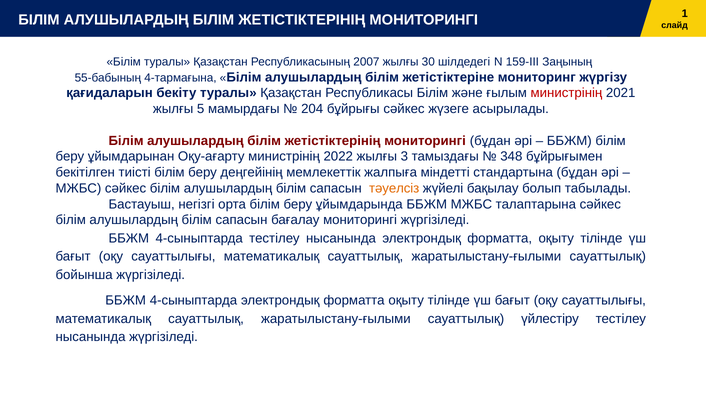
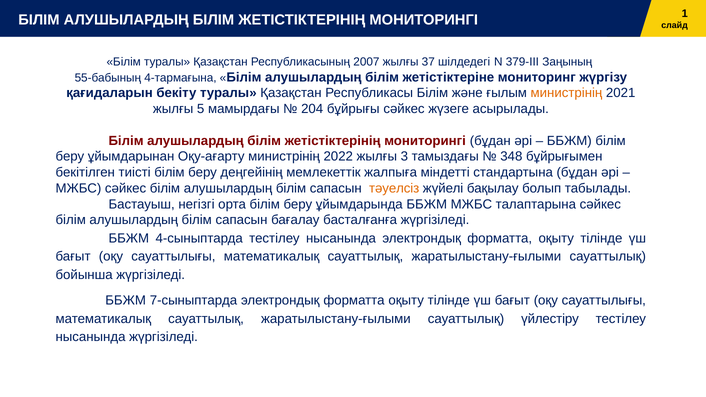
30: 30 -> 37
159-III: 159-III -> 379-III
министрінің at (566, 93) colour: red -> orange
бағалау мониторингі: мониторингі -> басталғанға
4-сыныптарда at (194, 301): 4-сыныптарда -> 7-сыныптарда
